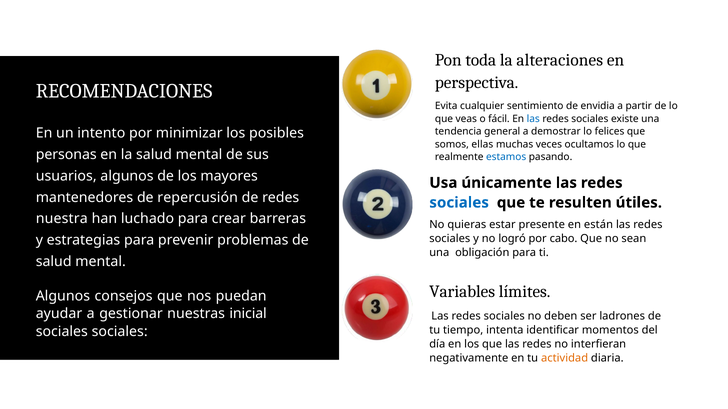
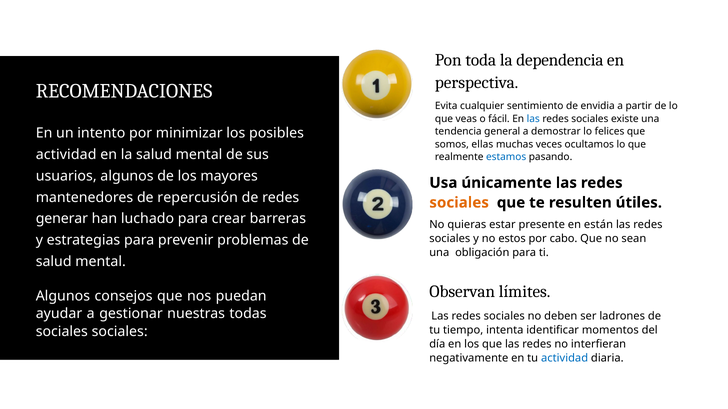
alteraciones: alteraciones -> dependencia
personas at (66, 155): personas -> actividad
sociales at (459, 203) colour: blue -> orange
nuestra: nuestra -> generar
logró: logró -> estos
Variables: Variables -> Observan
inicial: inicial -> todas
actividad at (565, 358) colour: orange -> blue
